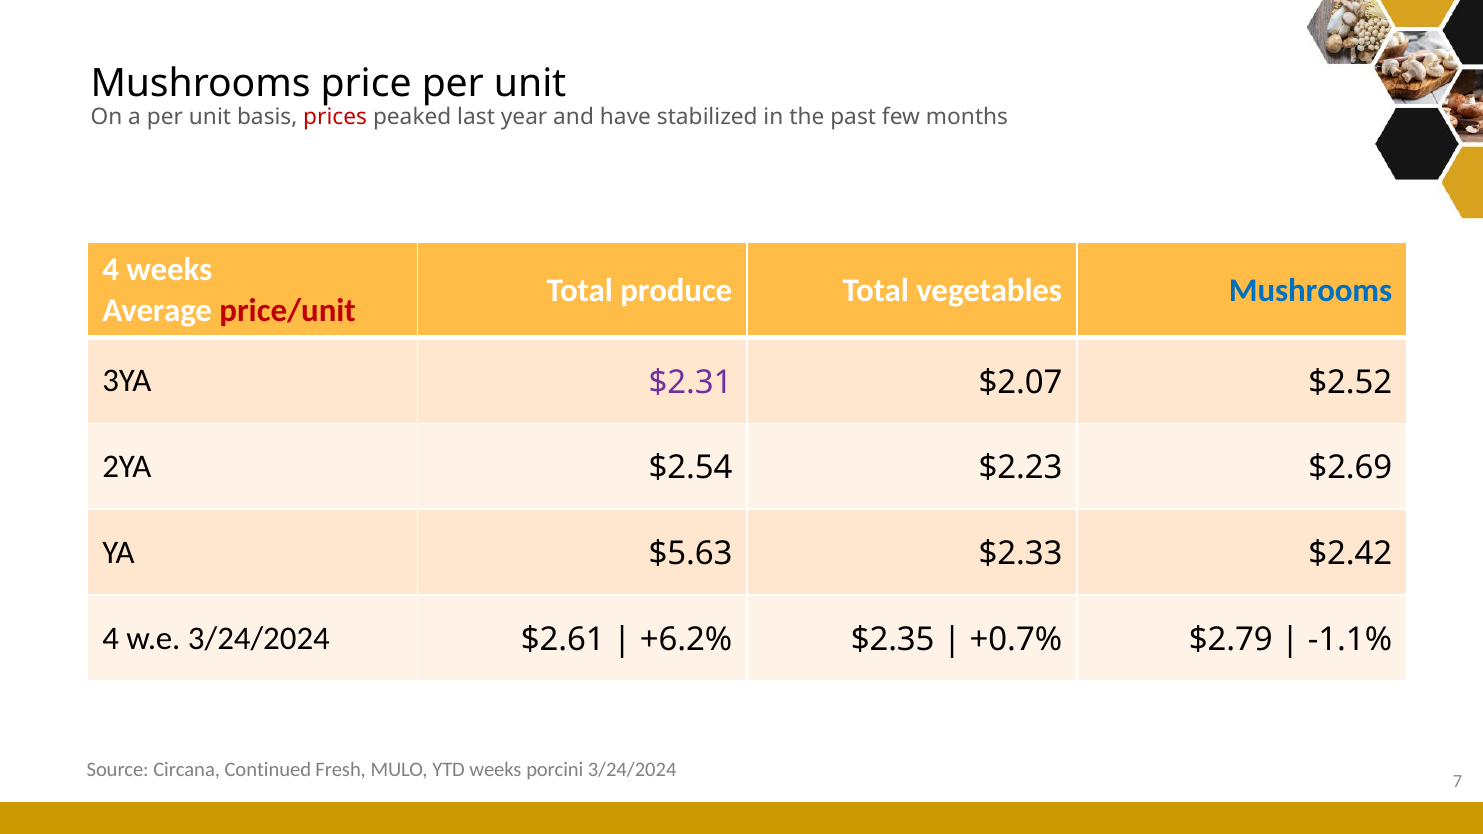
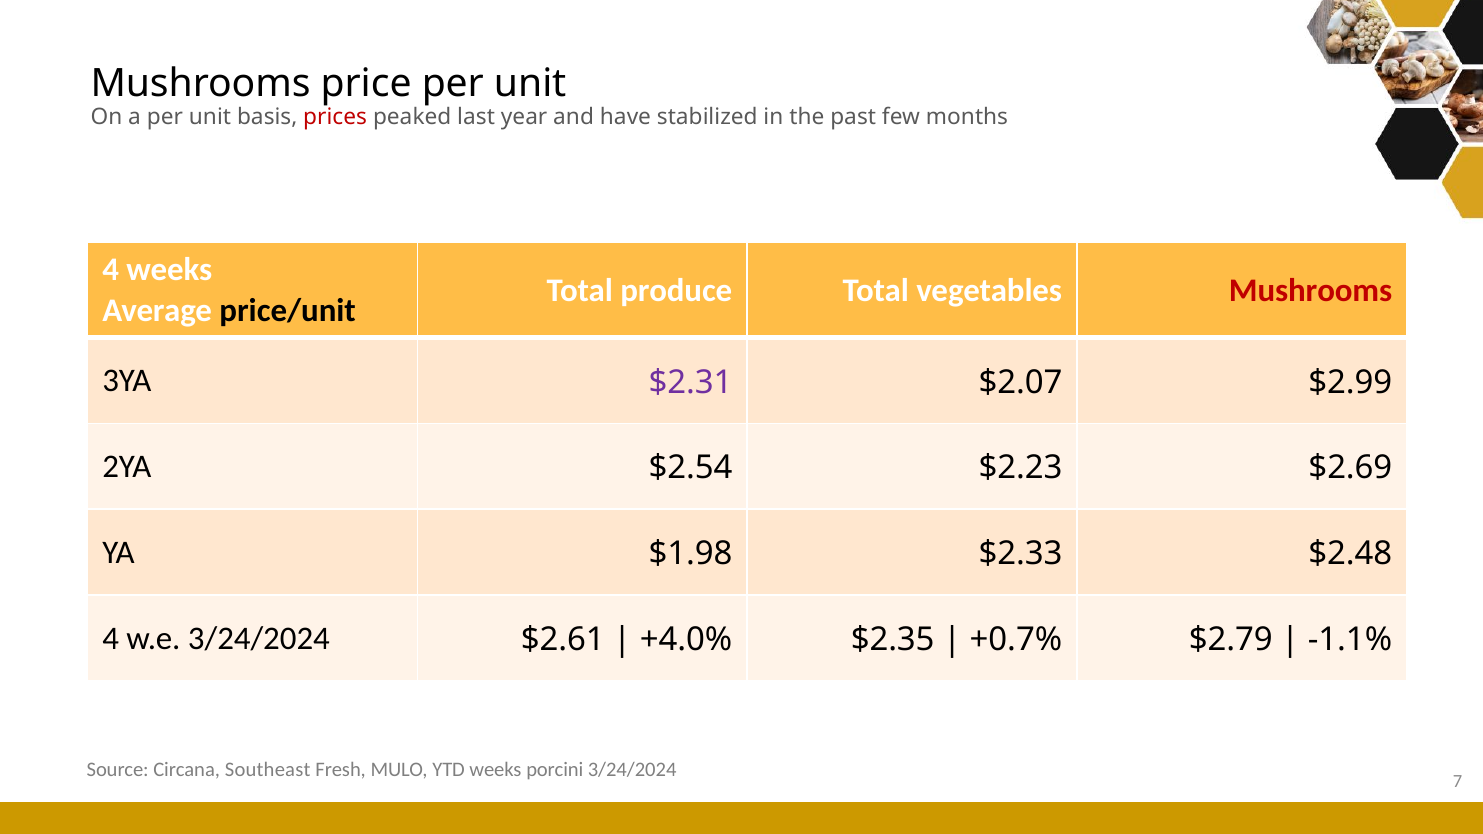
Mushrooms at (1311, 290) colour: blue -> red
price/unit colour: red -> black
$2.52: $2.52 -> $2.99
$5.63: $5.63 -> $1.98
$2.42: $2.42 -> $2.48
+6.2%: +6.2% -> +4.0%
Continued: Continued -> Southeast
